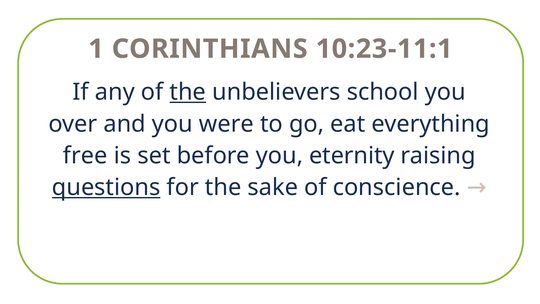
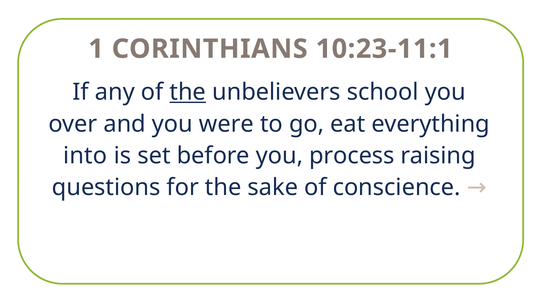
free: free -> into
eternity: eternity -> process
questions underline: present -> none
